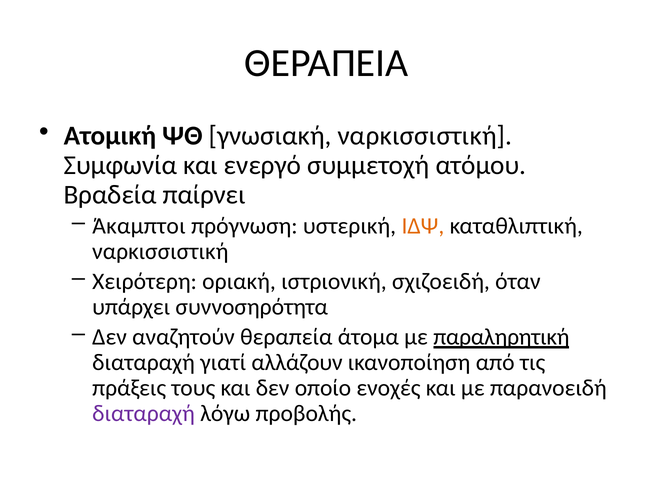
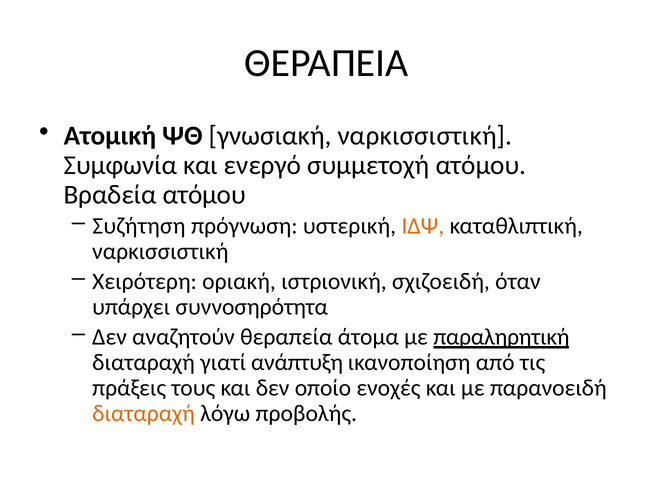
Βραδεία παίρνει: παίρνει -> ατόμου
Άκαμπτοι: Άκαμπτοι -> Συζήτηση
αλλάζουν: αλλάζουν -> ανάπτυξη
διαταραχή at (144, 413) colour: purple -> orange
